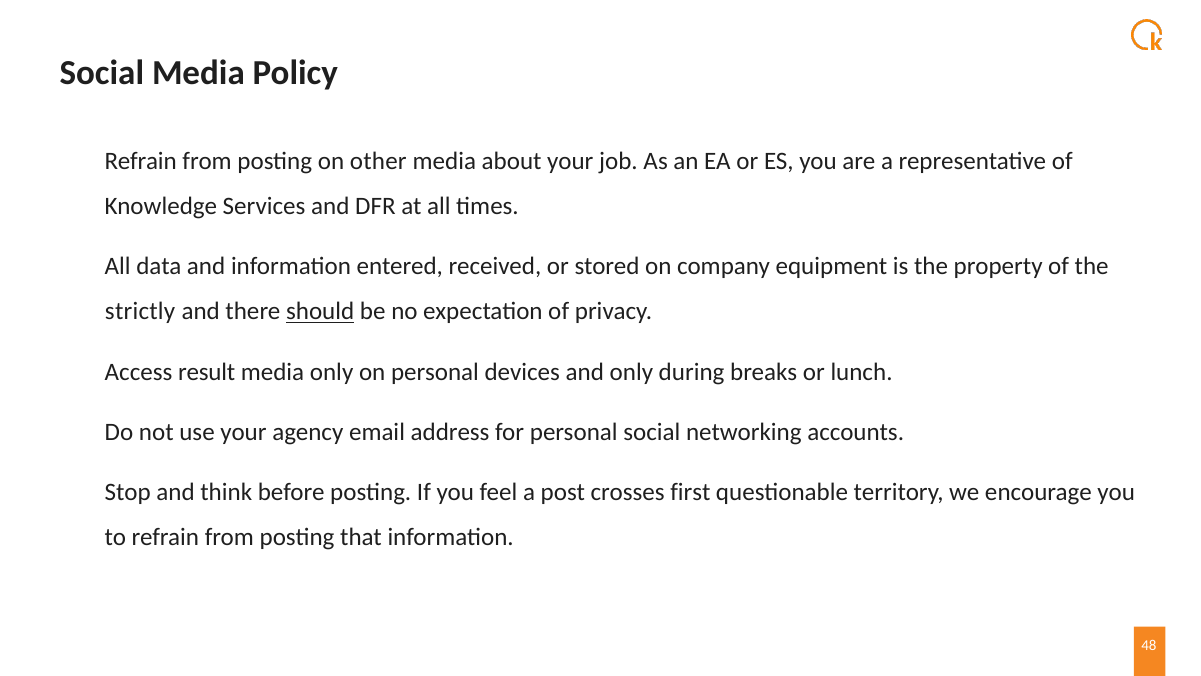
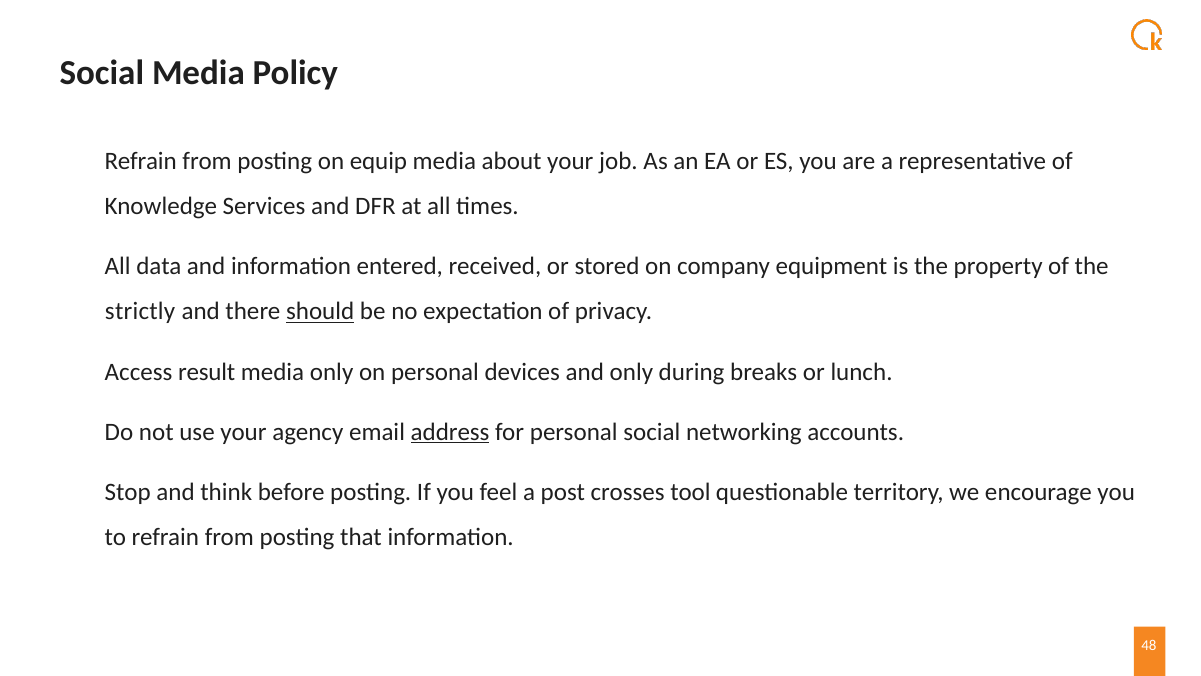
other: other -> equip
address underline: none -> present
first: first -> tool
